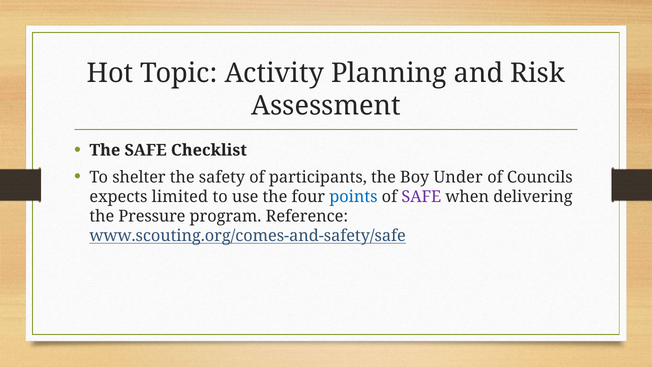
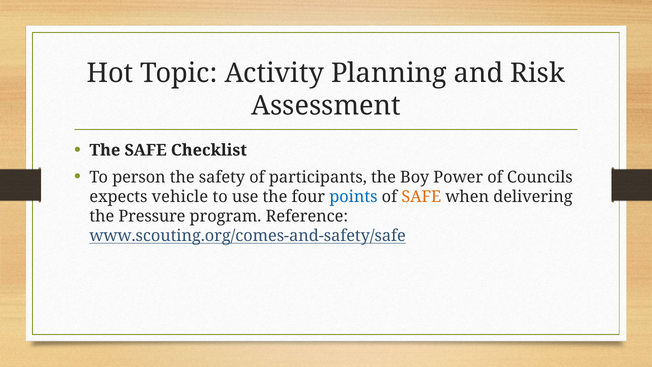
shelter: shelter -> person
Under: Under -> Power
limited: limited -> vehicle
SAFE at (421, 197) colour: purple -> orange
